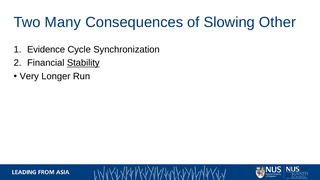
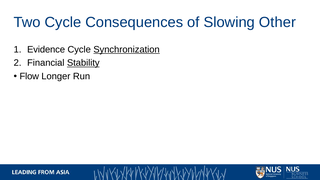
Two Many: Many -> Cycle
Synchronization underline: none -> present
Very: Very -> Flow
